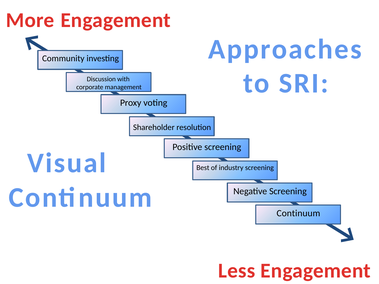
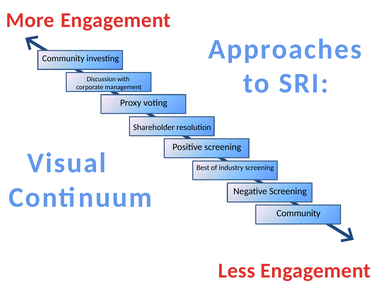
Continuum at (298, 213): Continuum -> Community
